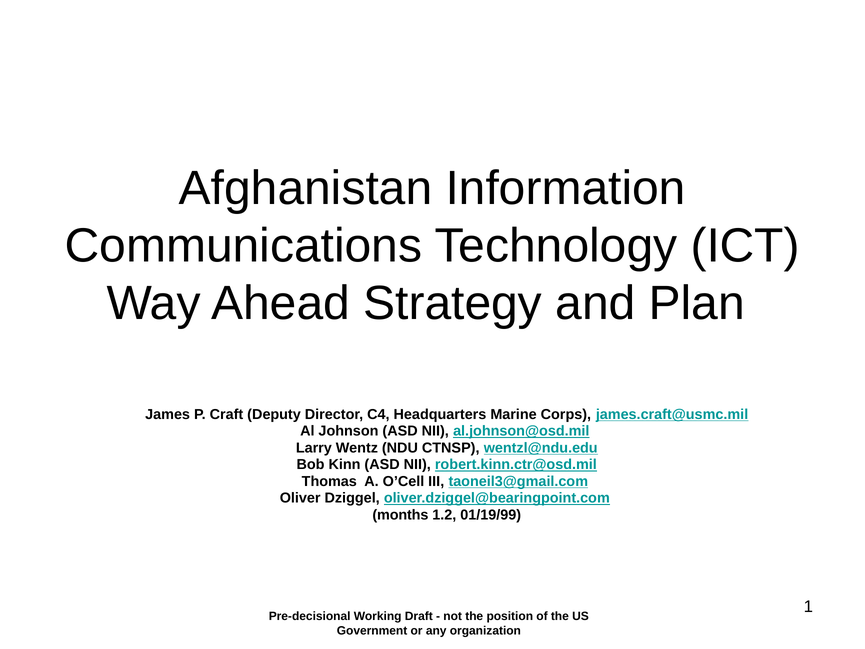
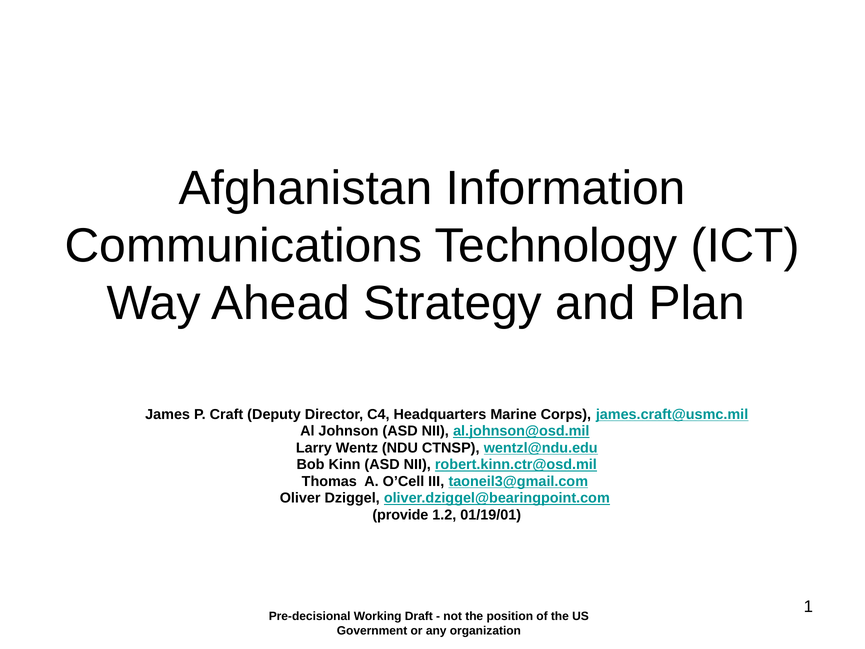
months: months -> provide
01/19/99: 01/19/99 -> 01/19/01
